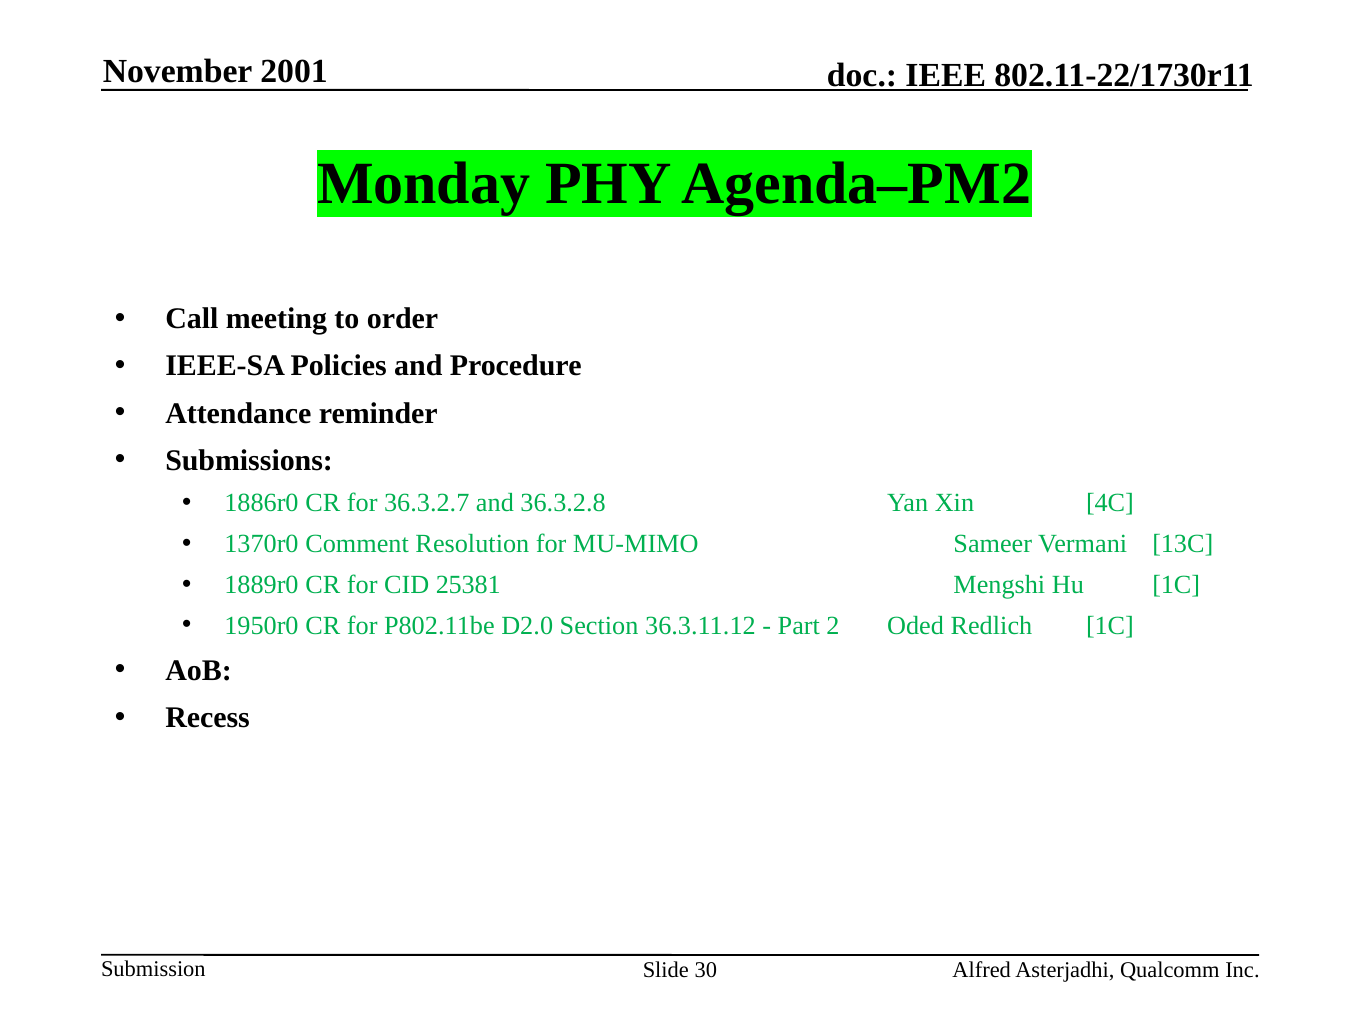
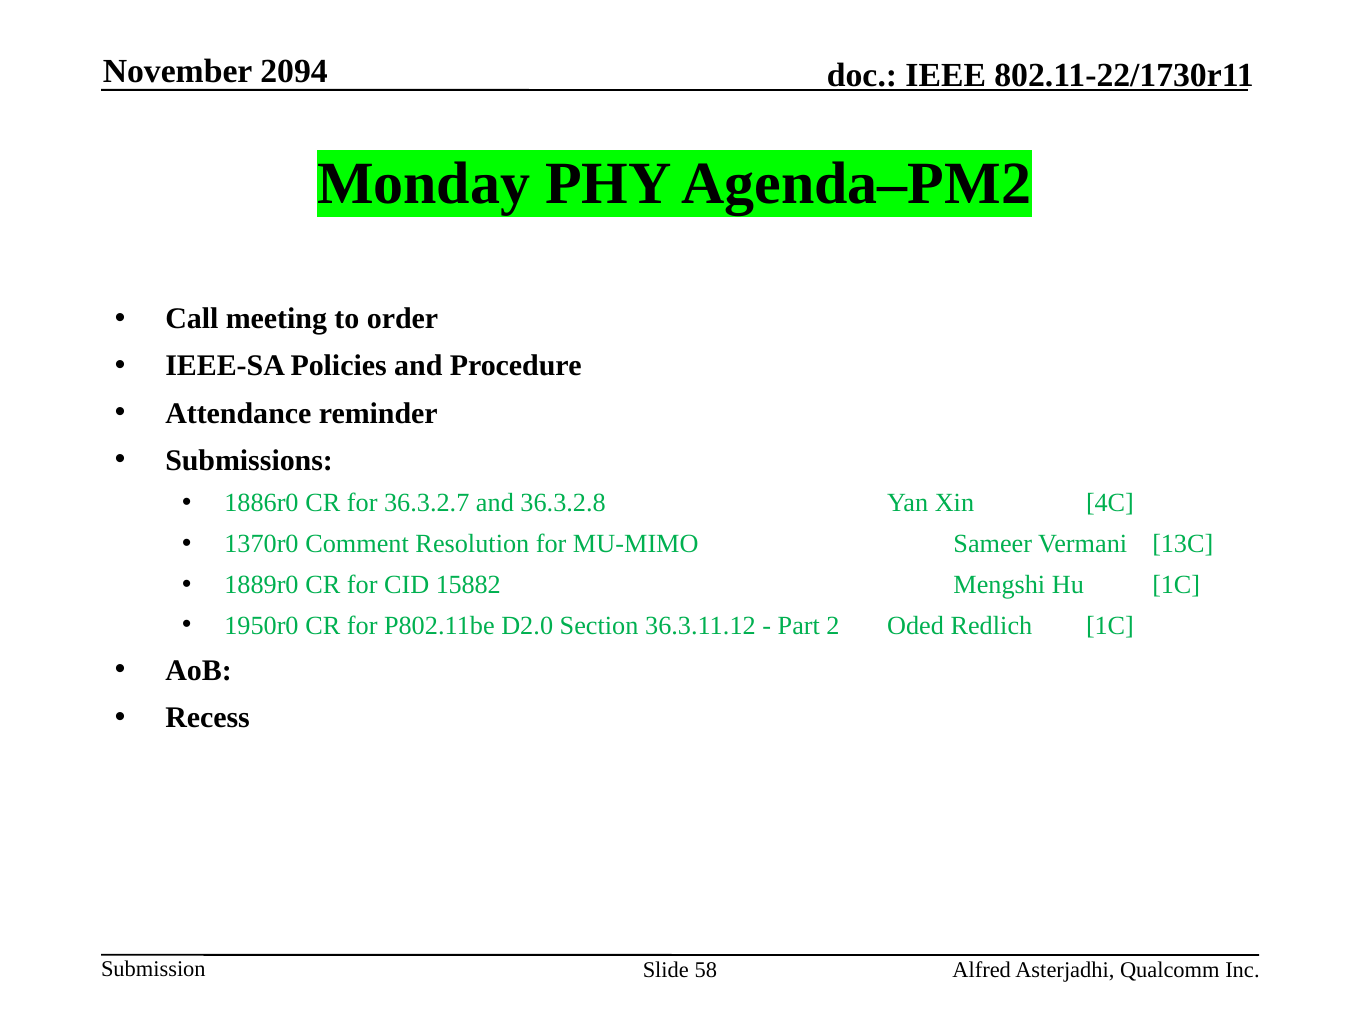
2001: 2001 -> 2094
25381: 25381 -> 15882
30: 30 -> 58
